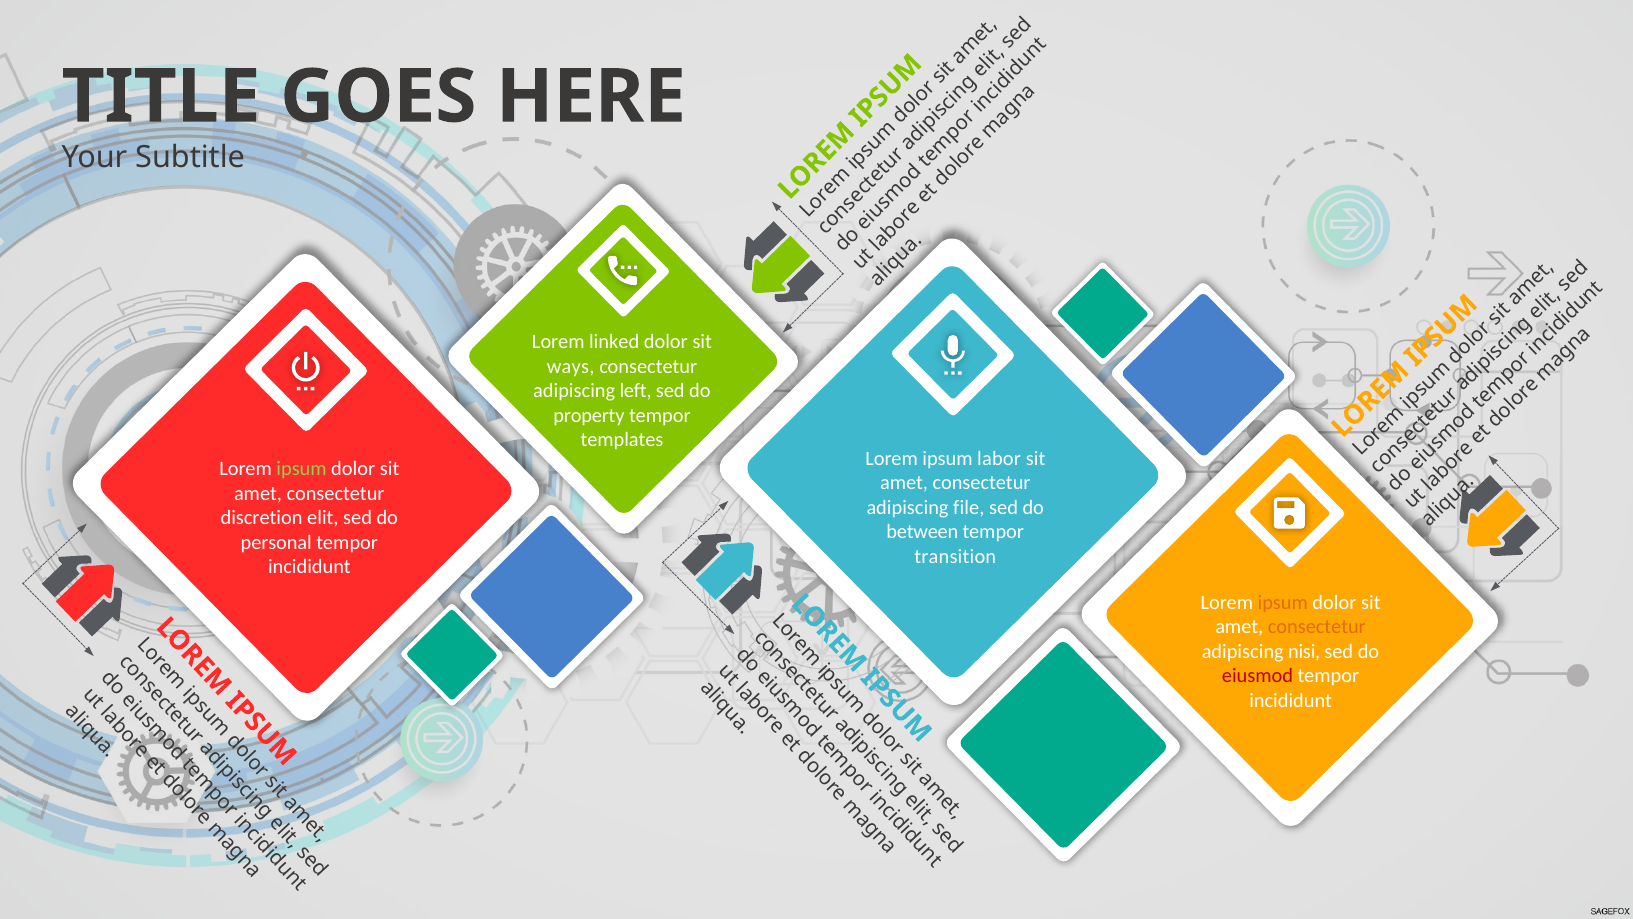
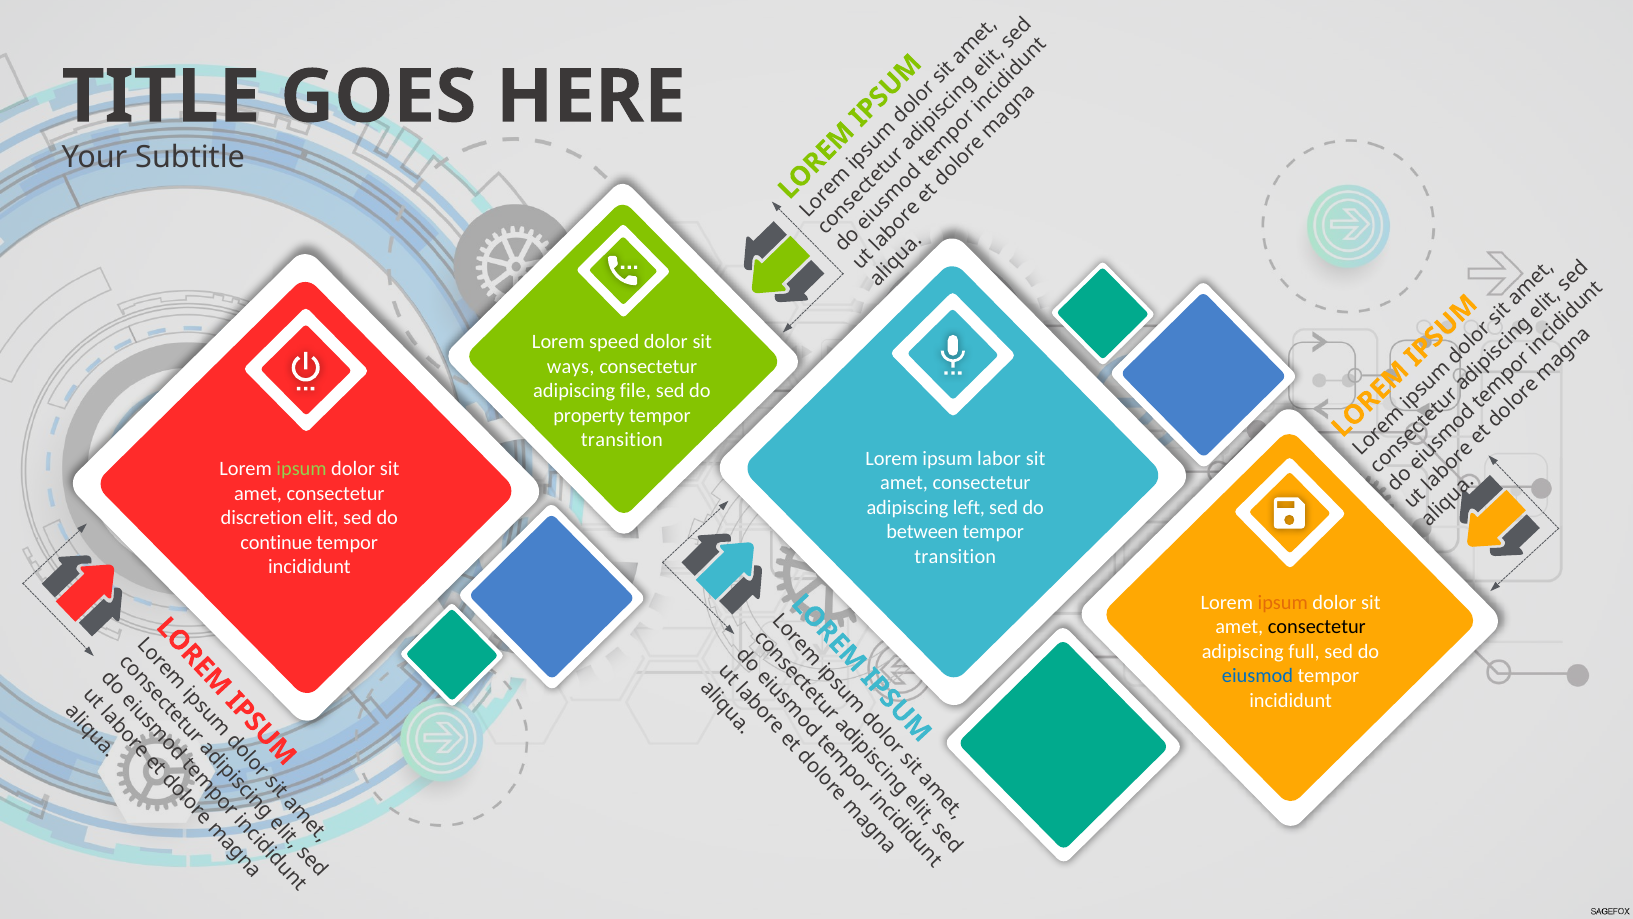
linked: linked -> speed
left: left -> file
templates at (622, 440): templates -> transition
file: file -> left
personal: personal -> continue
consectetur at (1317, 627) colour: orange -> black
nisi: nisi -> full
eiusmod colour: red -> blue
